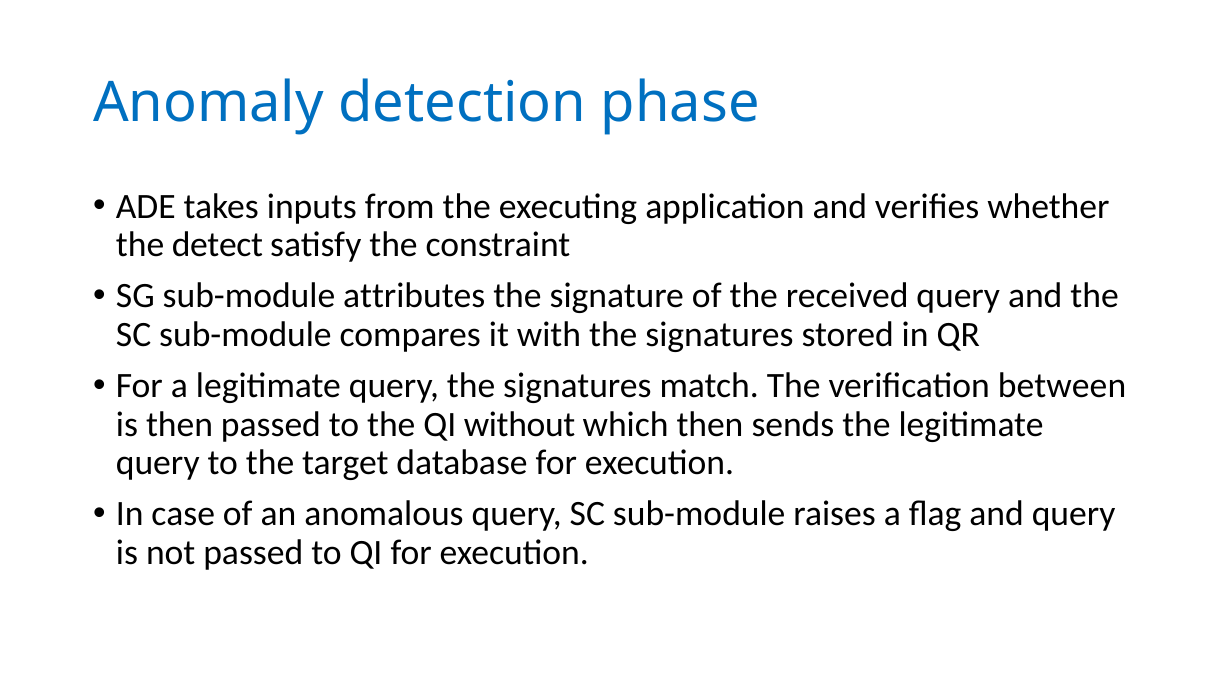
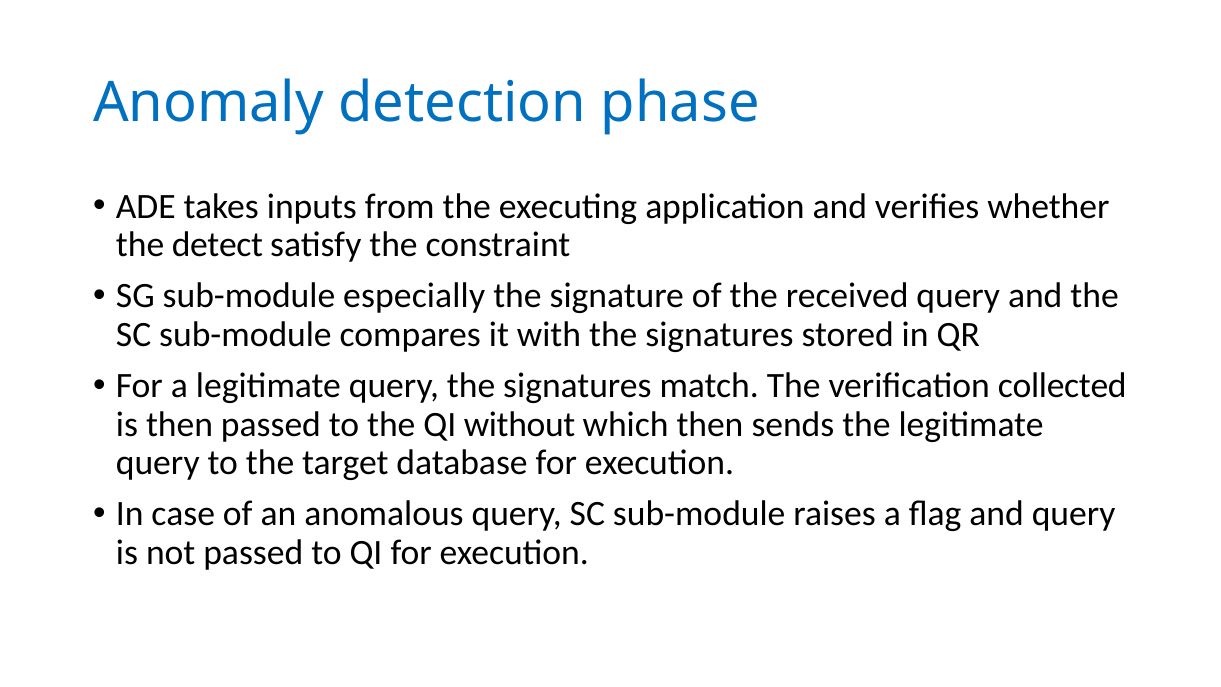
attributes: attributes -> especially
between: between -> collected
